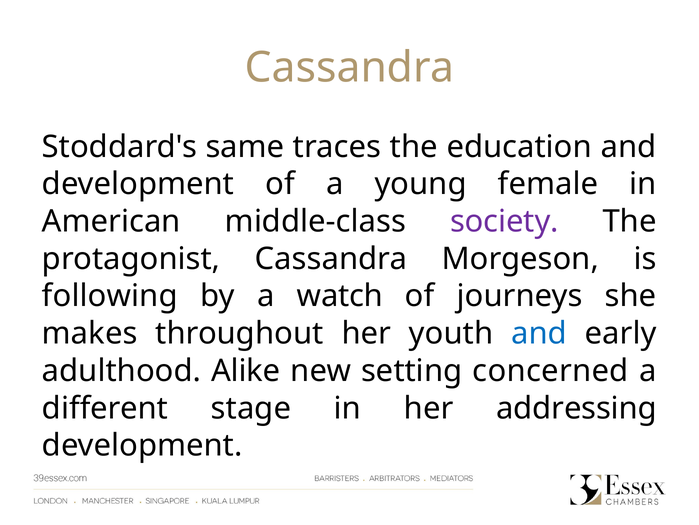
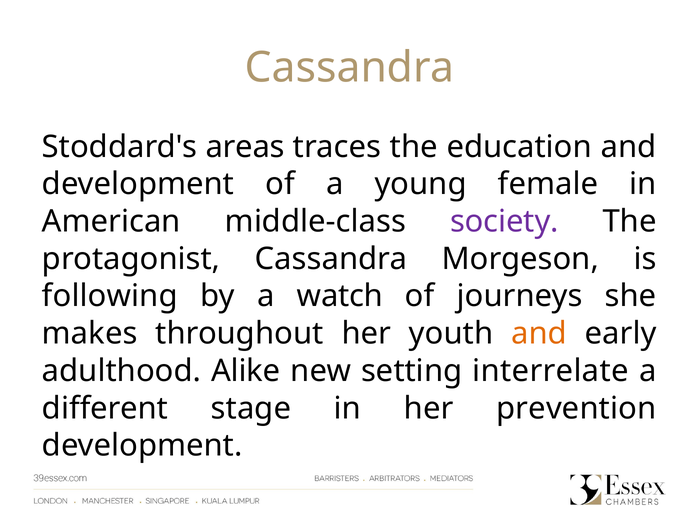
same: same -> areas
and at (539, 333) colour: blue -> orange
concerned: concerned -> interrelate
addressing: addressing -> prevention
